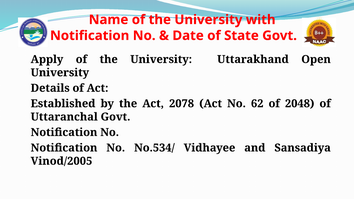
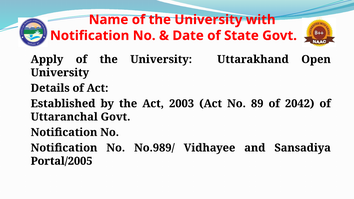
2078: 2078 -> 2003
62: 62 -> 89
2048: 2048 -> 2042
No.534/: No.534/ -> No.989/
Vinod/2005: Vinod/2005 -> Portal/2005
